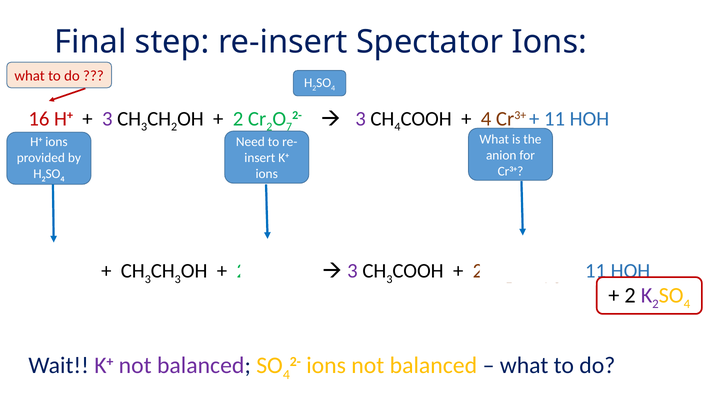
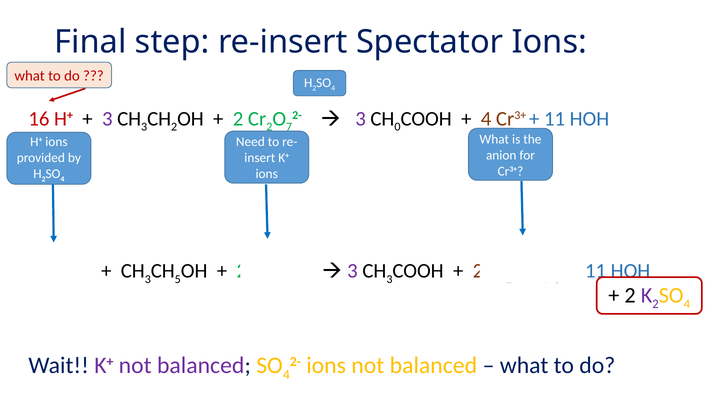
4 at (398, 127): 4 -> 0
3 at (178, 279): 3 -> 5
